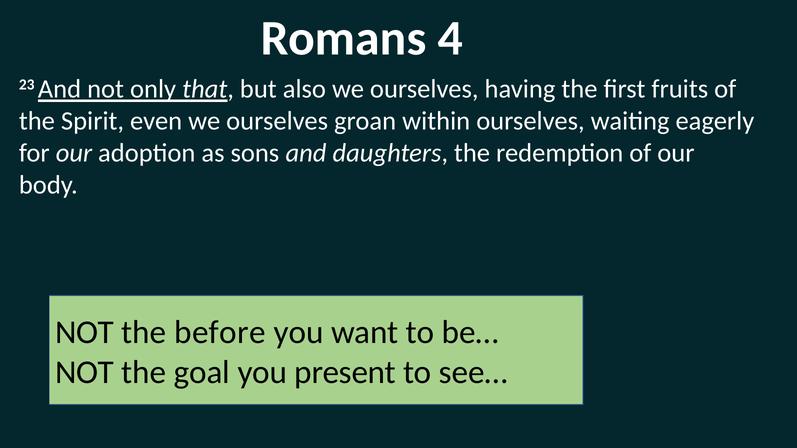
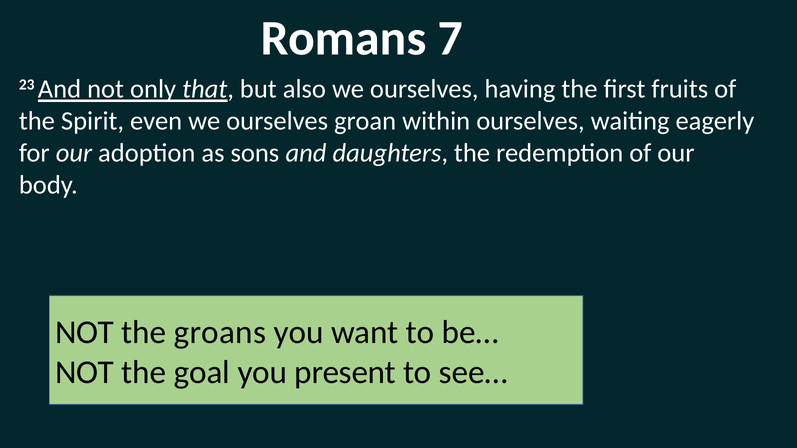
4: 4 -> 7
before: before -> groans
